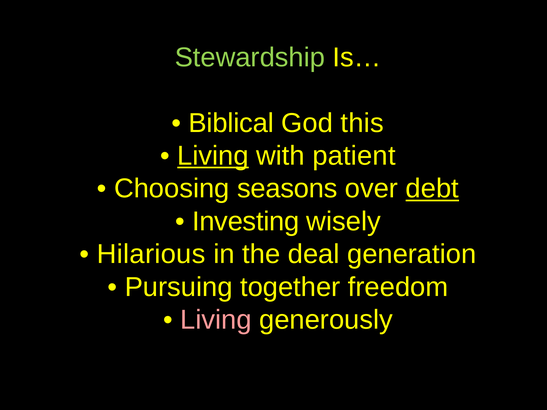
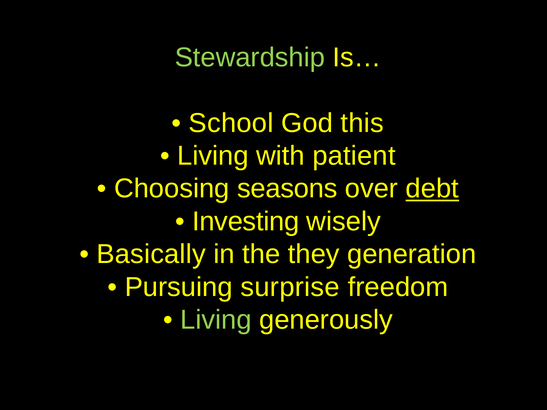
Biblical: Biblical -> School
Living at (213, 156) underline: present -> none
Hilarious: Hilarious -> Basically
deal: deal -> they
together: together -> surprise
Living at (216, 320) colour: pink -> light green
